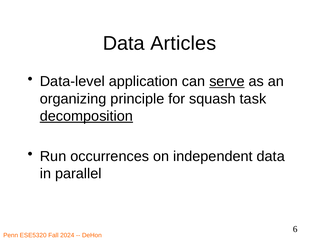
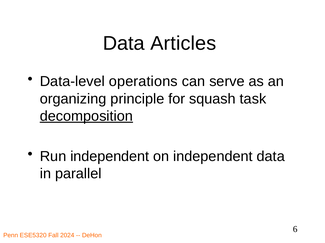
application: application -> operations
serve underline: present -> none
Run occurrences: occurrences -> independent
